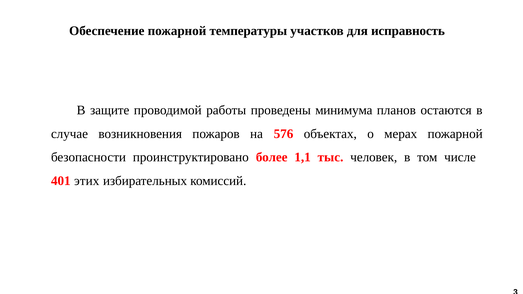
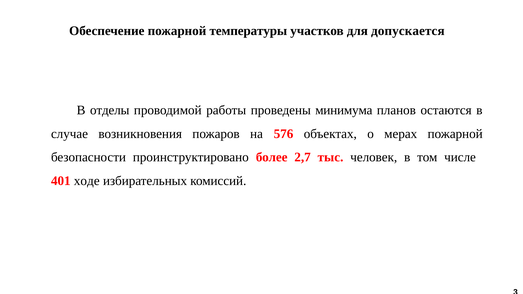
исправность: исправность -> допускается
защите: защите -> отделы
1,1: 1,1 -> 2,7
этих: этих -> ходе
